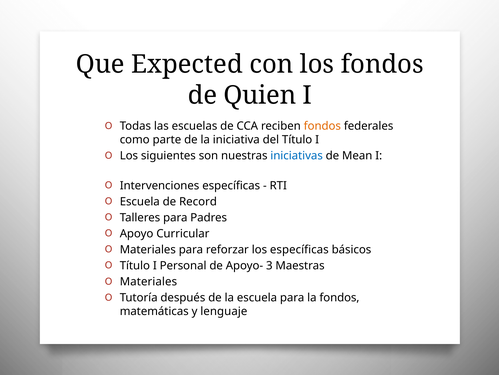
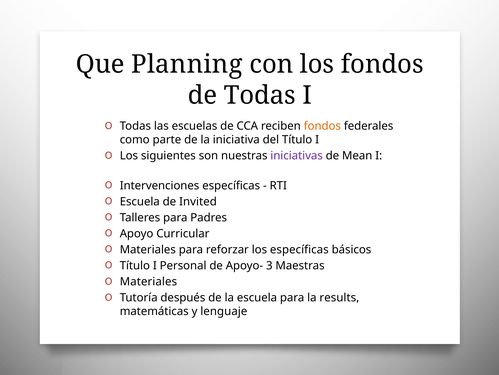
Expected: Expected -> Planning
de Quien: Quien -> Todas
iniciativas colour: blue -> purple
Record: Record -> Invited
la fondos: fondos -> results
